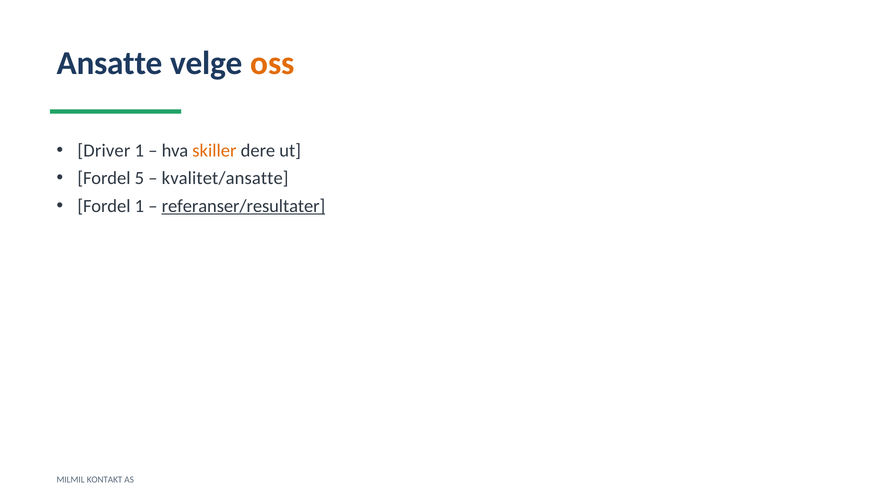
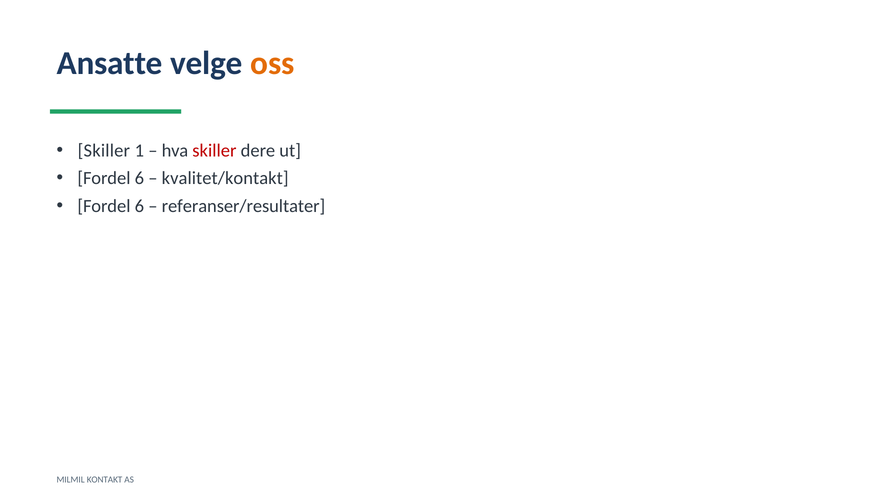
Driver at (104, 151): Driver -> Skiller
skiller at (214, 151) colour: orange -> red
5 at (139, 178): 5 -> 6
kvalitet/ansatte: kvalitet/ansatte -> kvalitet/kontakt
1 at (139, 206): 1 -> 6
referanser/resultater underline: present -> none
